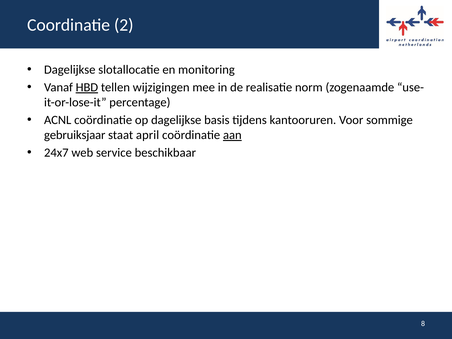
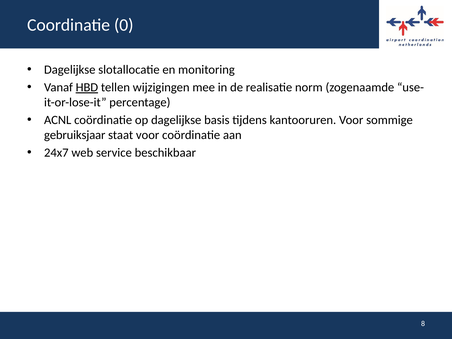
2: 2 -> 0
staat april: april -> voor
aan underline: present -> none
